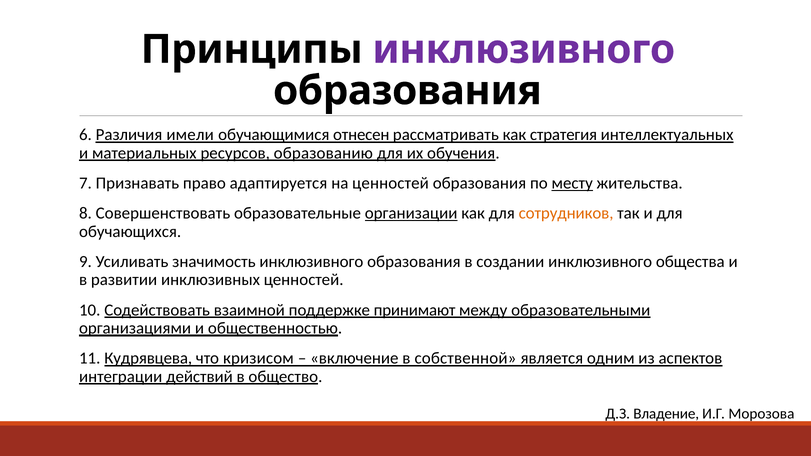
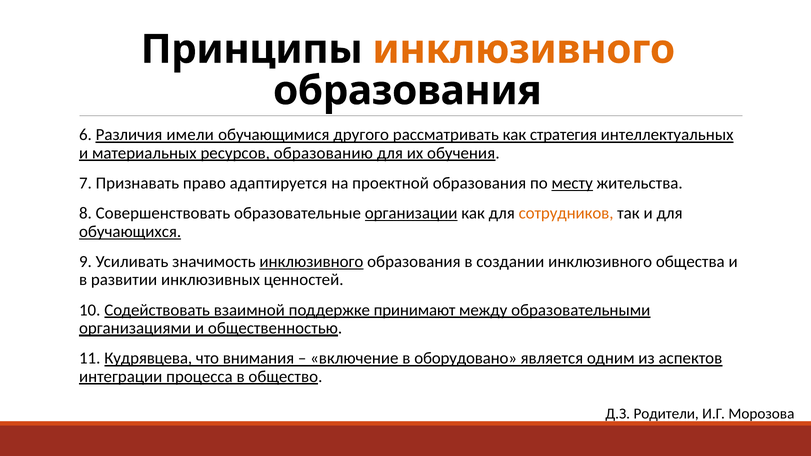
инклюзивного at (524, 50) colour: purple -> orange
отнесен: отнесен -> другого
на ценностей: ценностей -> проектной
обучающихся underline: none -> present
инклюзивного at (311, 262) underline: none -> present
кризисом: кризисом -> внимания
собственной: собственной -> оборудовано
действий: действий -> процесса
Владение: Владение -> Родители
